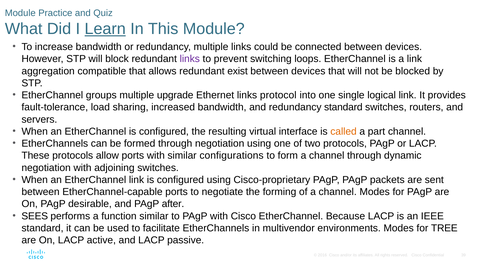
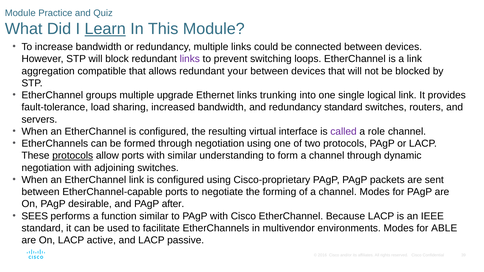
exist: exist -> your
protocol: protocol -> trunking
called colour: orange -> purple
part: part -> role
protocols at (73, 156) underline: none -> present
configurations: configurations -> understanding
TREE: TREE -> ABLE
